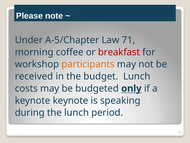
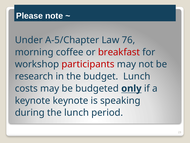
71: 71 -> 76
participants colour: orange -> red
received: received -> research
